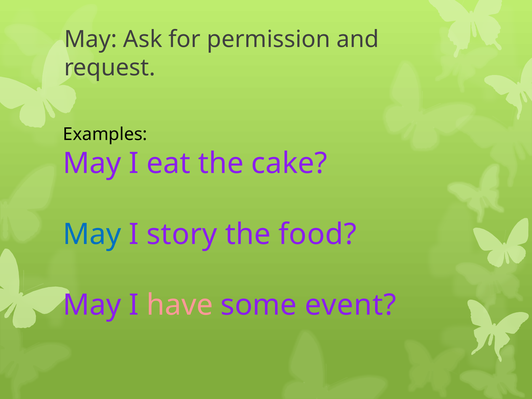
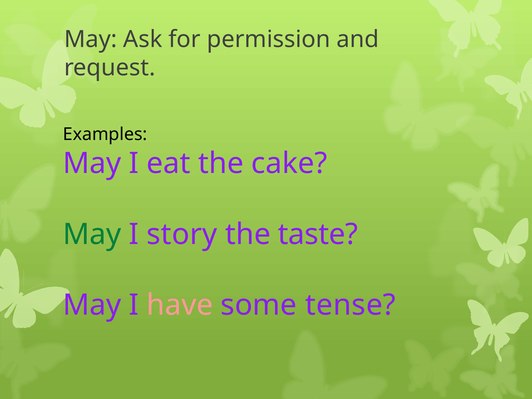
May at (92, 234) colour: blue -> green
food: food -> taste
event: event -> tense
